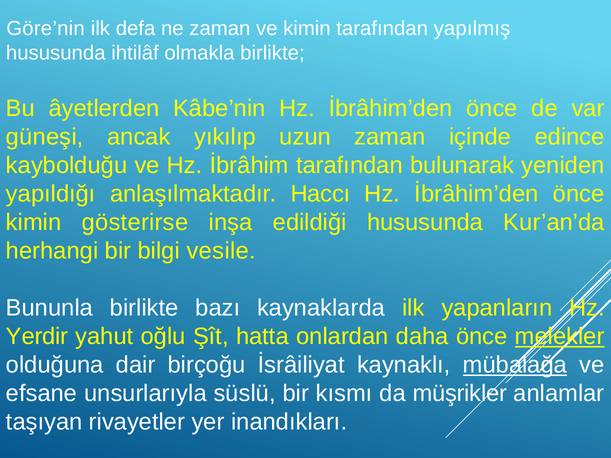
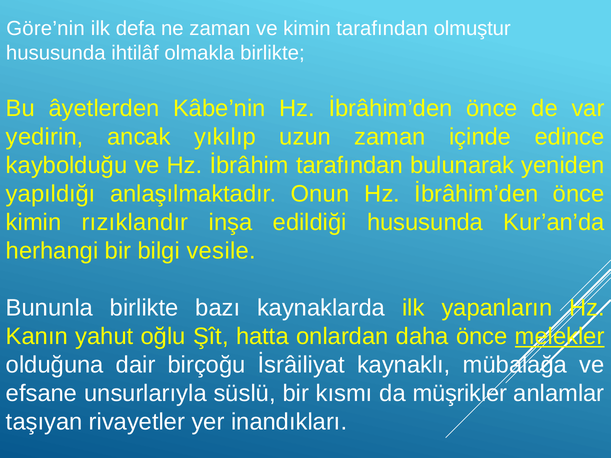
yapılmış: yapılmış -> olmuştur
güneşi: güneşi -> yedirin
Haccı: Haccı -> Onun
gösterirse: gösterirse -> rızıklandır
Yerdir: Yerdir -> Kanın
mübalağa underline: present -> none
